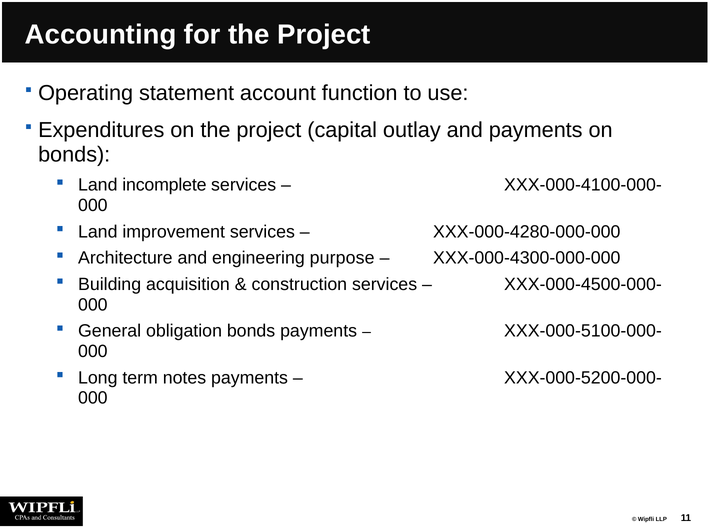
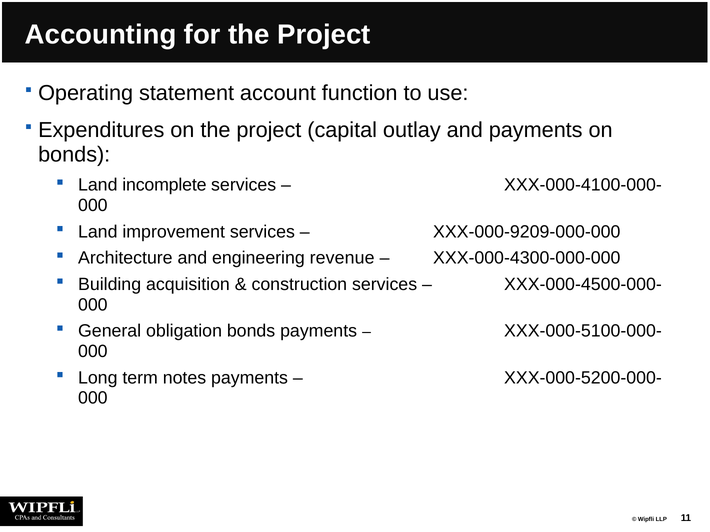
XXX-000-4280-000-000: XXX-000-4280-000-000 -> XXX-000-9209-000-000
purpose: purpose -> revenue
